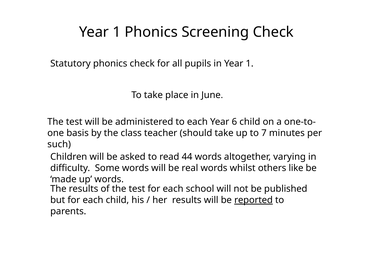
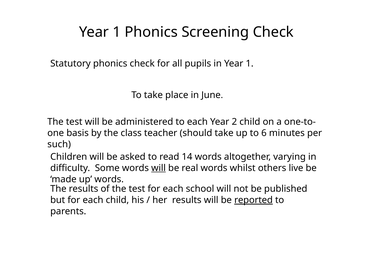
6: 6 -> 2
7: 7 -> 6
44: 44 -> 14
will at (159, 168) underline: none -> present
like: like -> live
